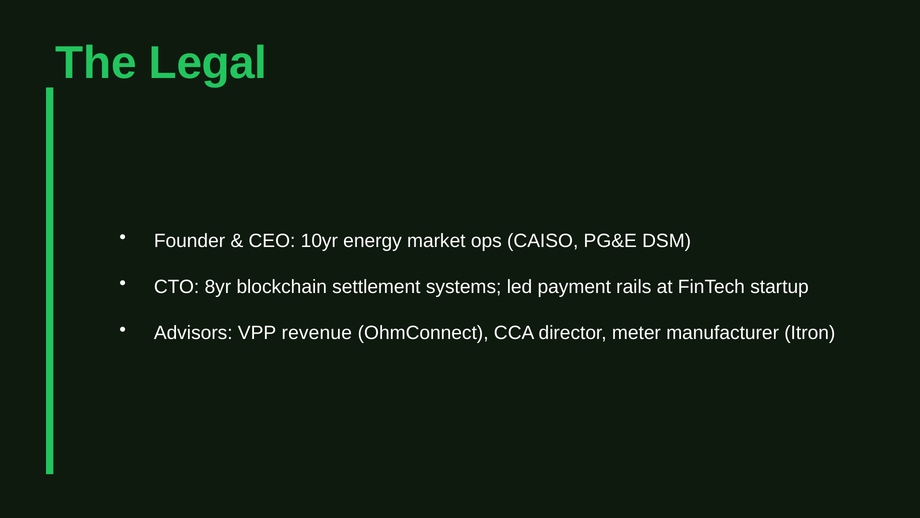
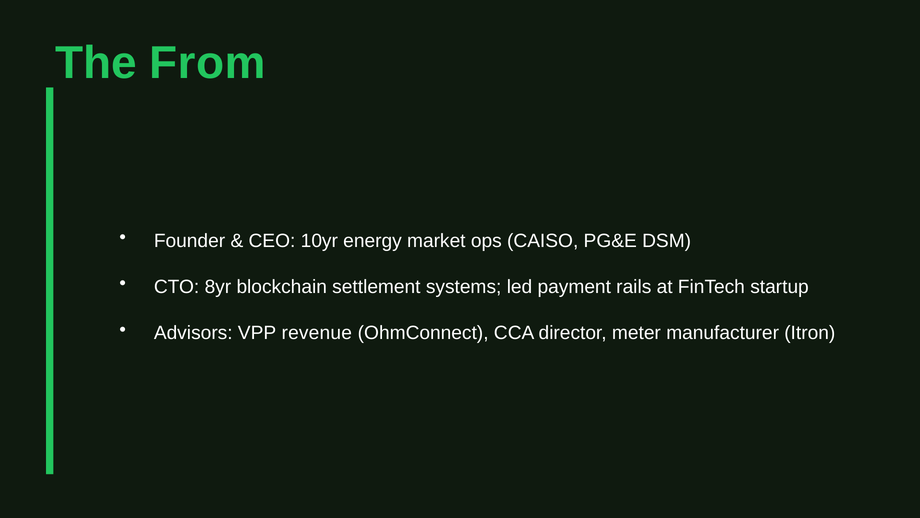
Legal: Legal -> From
